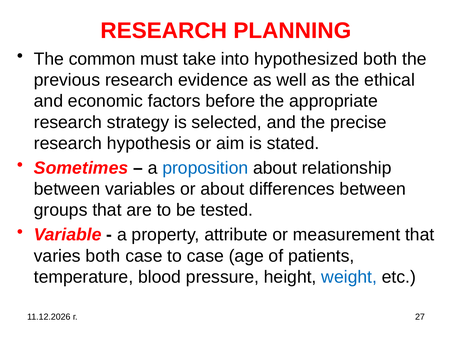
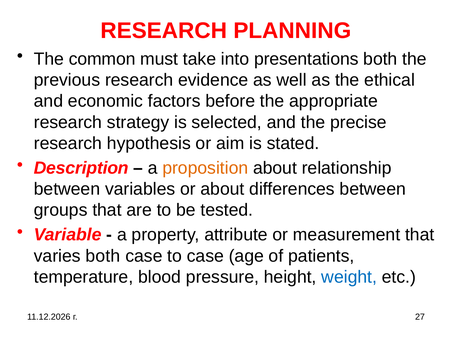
hypothesized: hypothesized -> presentations
Sometimes: Sometimes -> Description
proposition colour: blue -> orange
